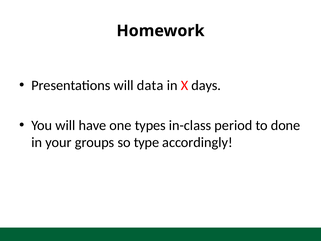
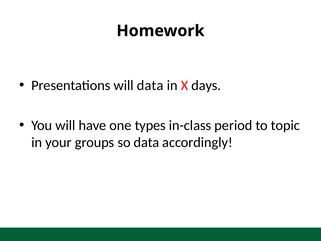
done: done -> topic
so type: type -> data
